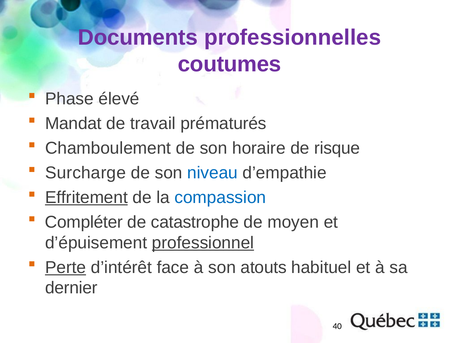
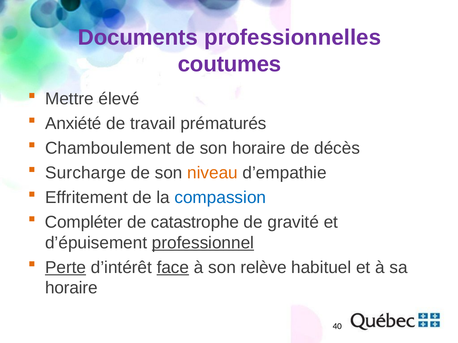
Phase: Phase -> Mettre
Mandat: Mandat -> Anxiété
risque: risque -> décès
niveau colour: blue -> orange
Effritement underline: present -> none
moyen: moyen -> gravité
face underline: none -> present
atouts: atouts -> relève
dernier at (71, 288): dernier -> horaire
